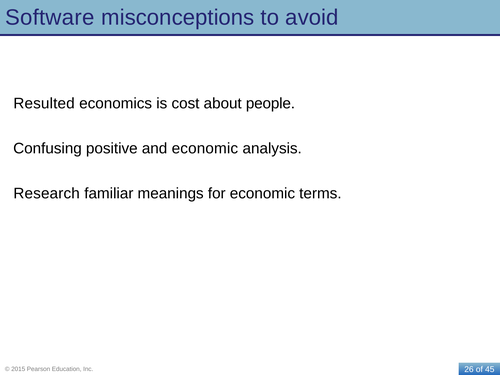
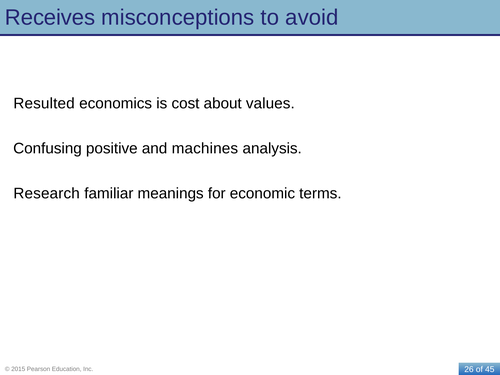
Software: Software -> Receives
people: people -> values
and economic: economic -> machines
